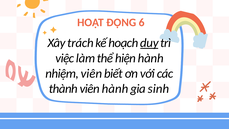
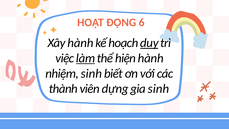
Xây trách: trách -> hành
làm underline: none -> present
nhiệm viên: viên -> sinh
viên hành: hành -> dựng
